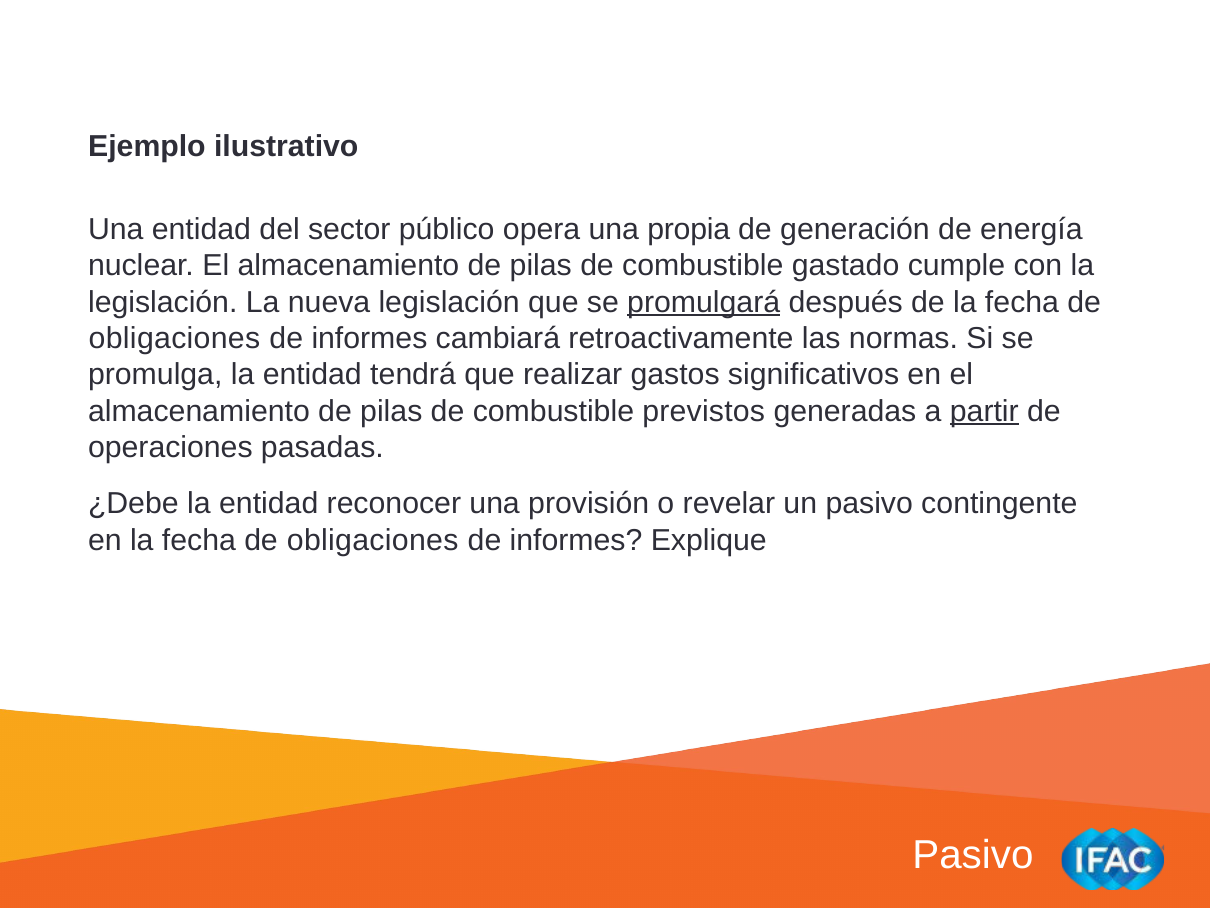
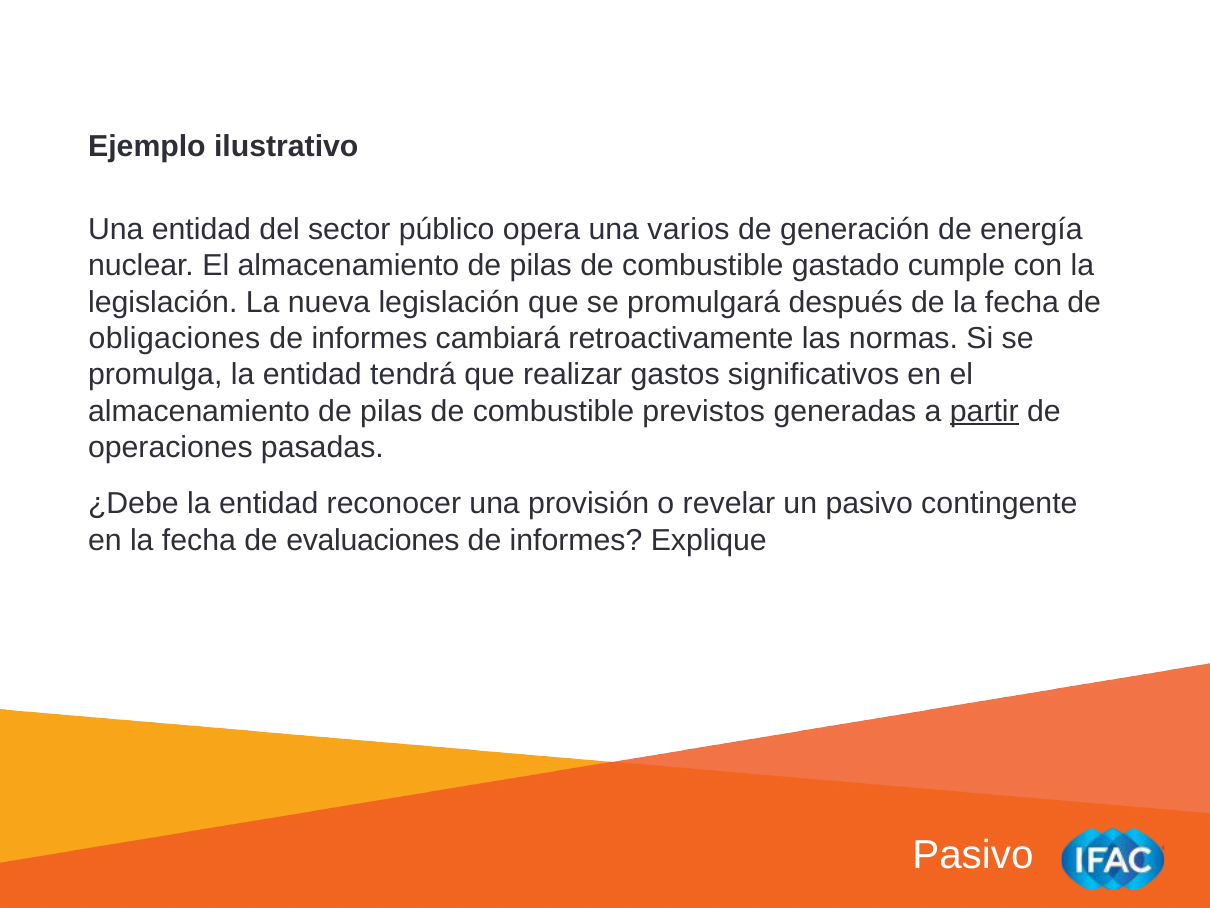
propia: propia -> varios
promulgará underline: present -> none
obligaciones at (373, 540): obligaciones -> evaluaciones
